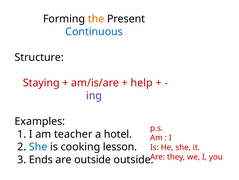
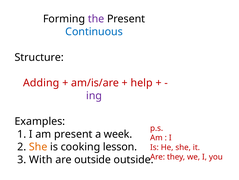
the colour: orange -> purple
Staying: Staying -> Adding
am teacher: teacher -> present
hotel: hotel -> week
She at (38, 146) colour: blue -> orange
Ends: Ends -> With
